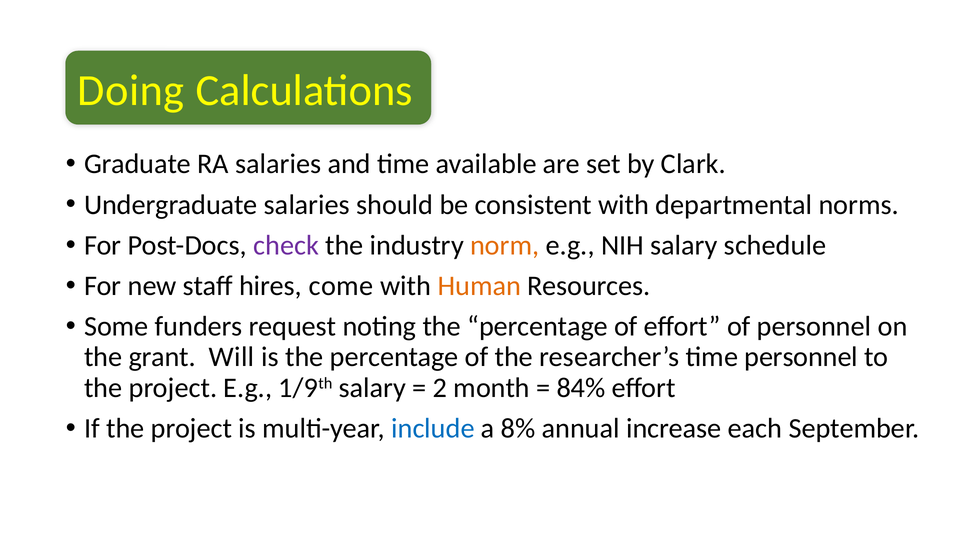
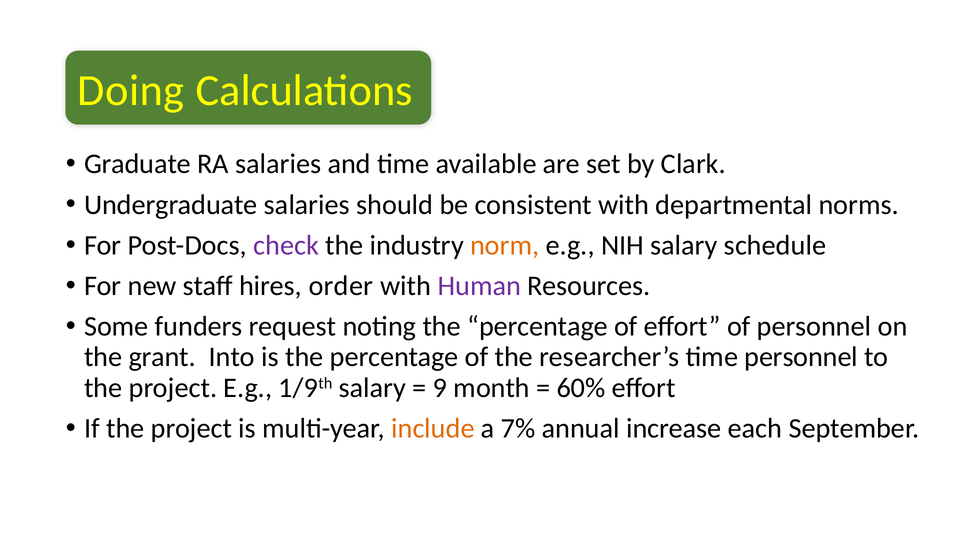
come: come -> order
Human colour: orange -> purple
Will: Will -> Into
2: 2 -> 9
84%: 84% -> 60%
include colour: blue -> orange
8%: 8% -> 7%
